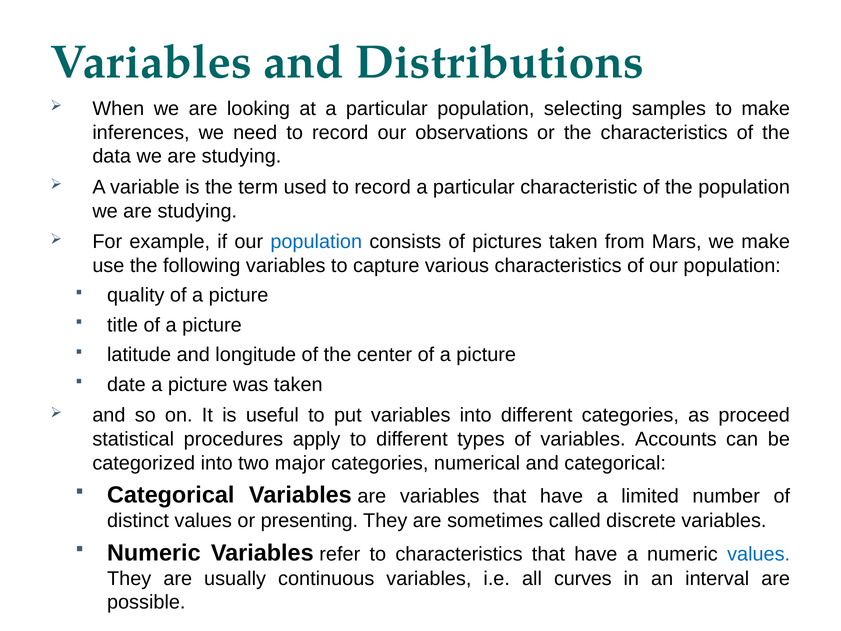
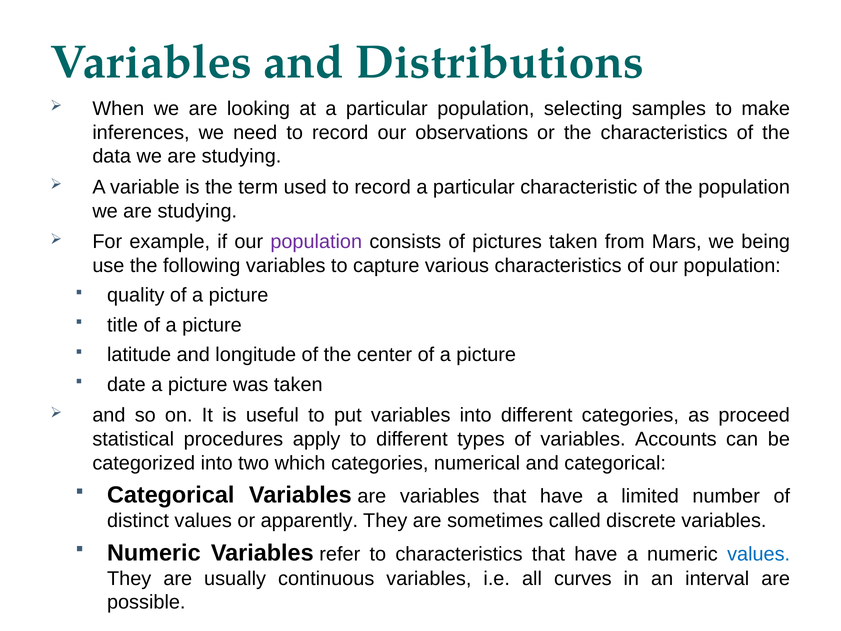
population at (316, 242) colour: blue -> purple
we make: make -> being
major: major -> which
presenting: presenting -> apparently
